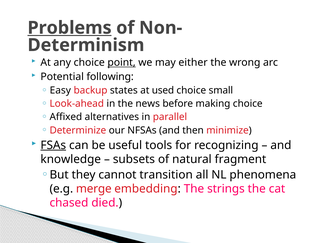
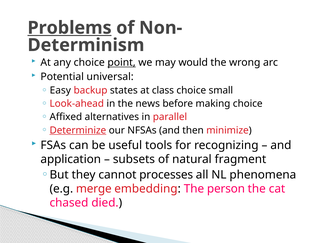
either: either -> would
following: following -> universal
used: used -> class
Determinize underline: none -> present
FSAs underline: present -> none
knowledge: knowledge -> application
transition: transition -> processes
strings: strings -> person
